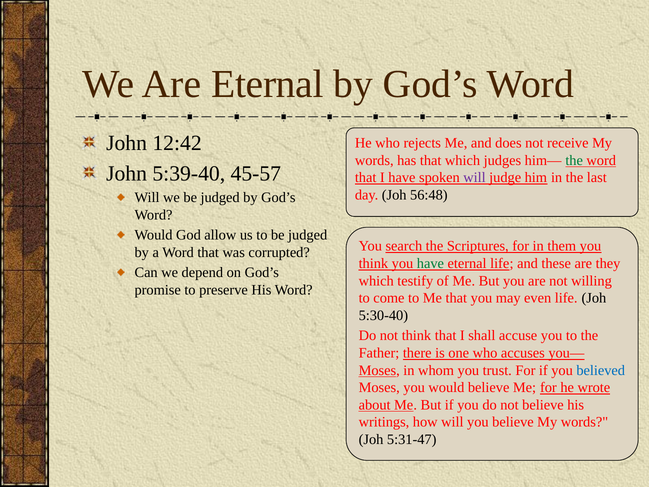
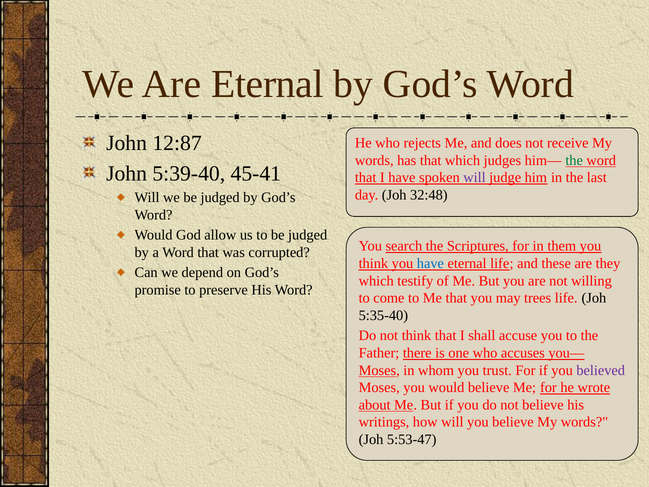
12:42: 12:42 -> 12:87
45-57: 45-57 -> 45-41
56:48: 56:48 -> 32:48
have at (430, 263) colour: green -> blue
even: even -> trees
5:30-40: 5:30-40 -> 5:35-40
believed colour: blue -> purple
5:31-47: 5:31-47 -> 5:53-47
